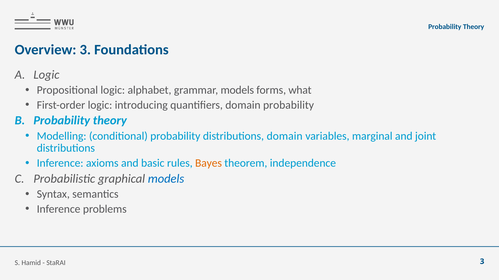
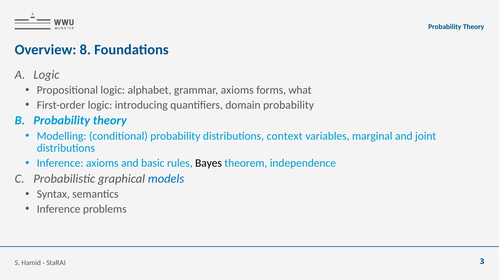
Overview 3: 3 -> 8
grammar models: models -> axioms
distributions domain: domain -> context
Bayes colour: orange -> black
